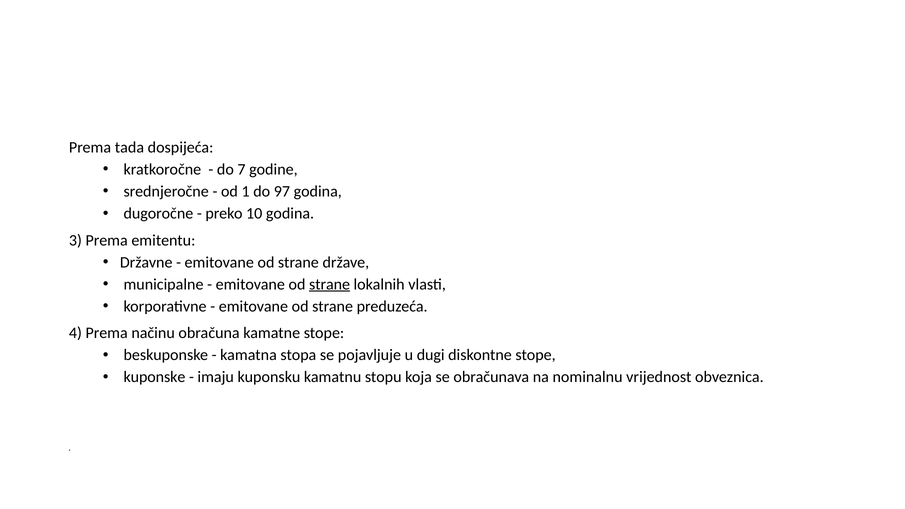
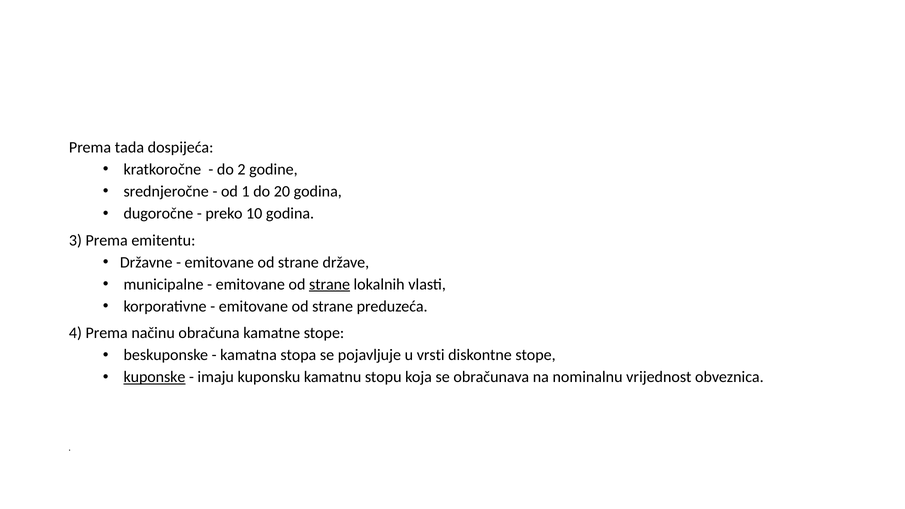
7: 7 -> 2
97: 97 -> 20
dugi: dugi -> vrsti
kuponske underline: none -> present
